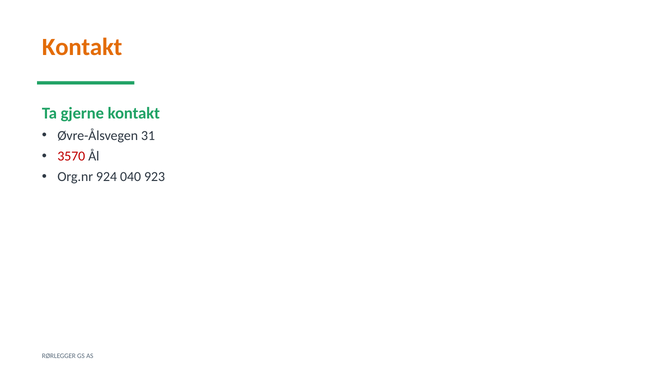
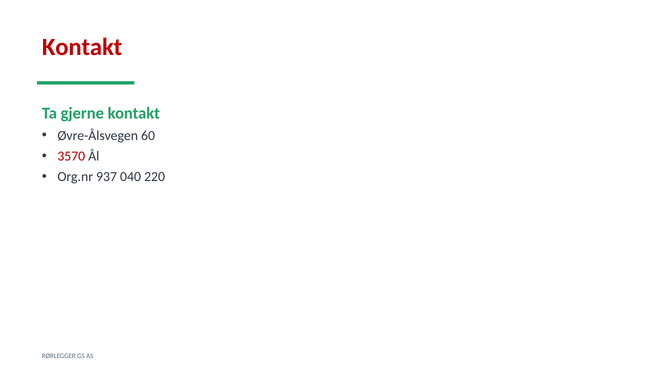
Kontakt at (82, 47) colour: orange -> red
31: 31 -> 60
924: 924 -> 937
923: 923 -> 220
